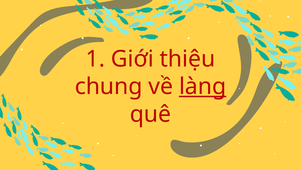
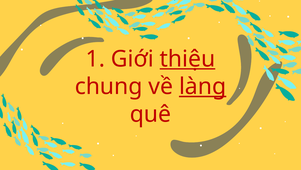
thiệu underline: none -> present
